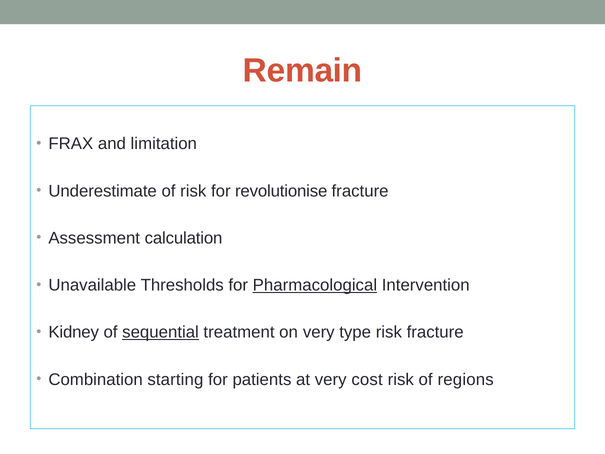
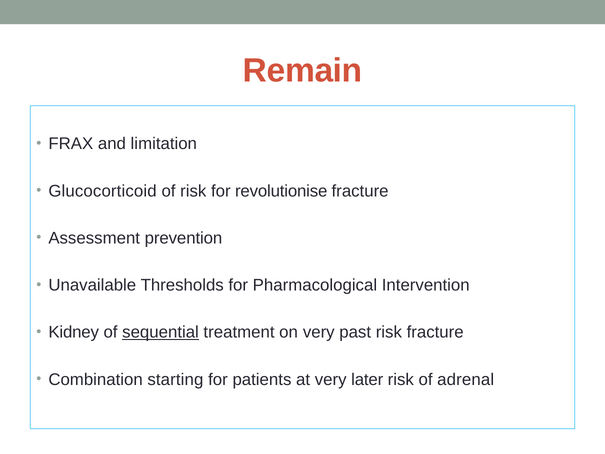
Underestimate: Underestimate -> Glucocorticoid
calculation: calculation -> prevention
Pharmacological underline: present -> none
type: type -> past
cost: cost -> later
regions: regions -> adrenal
